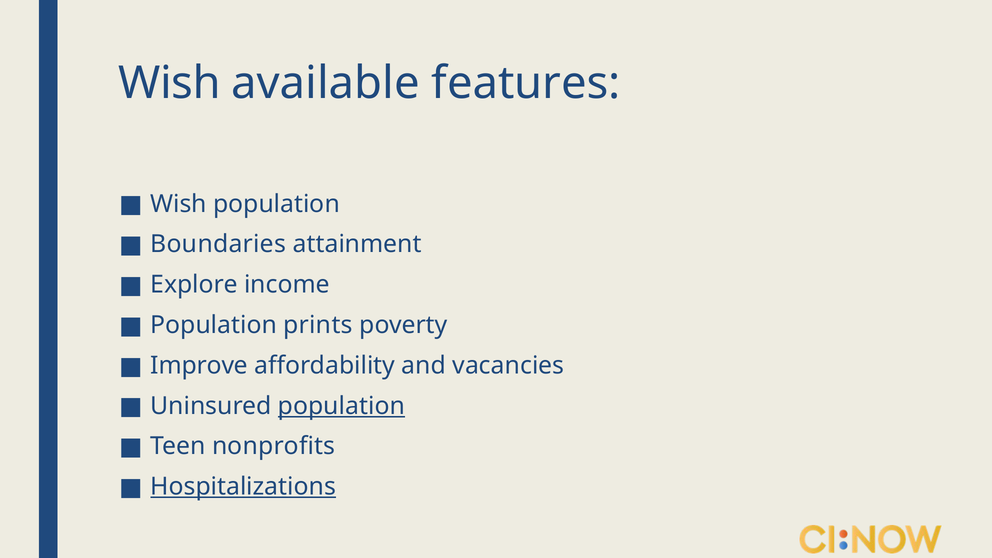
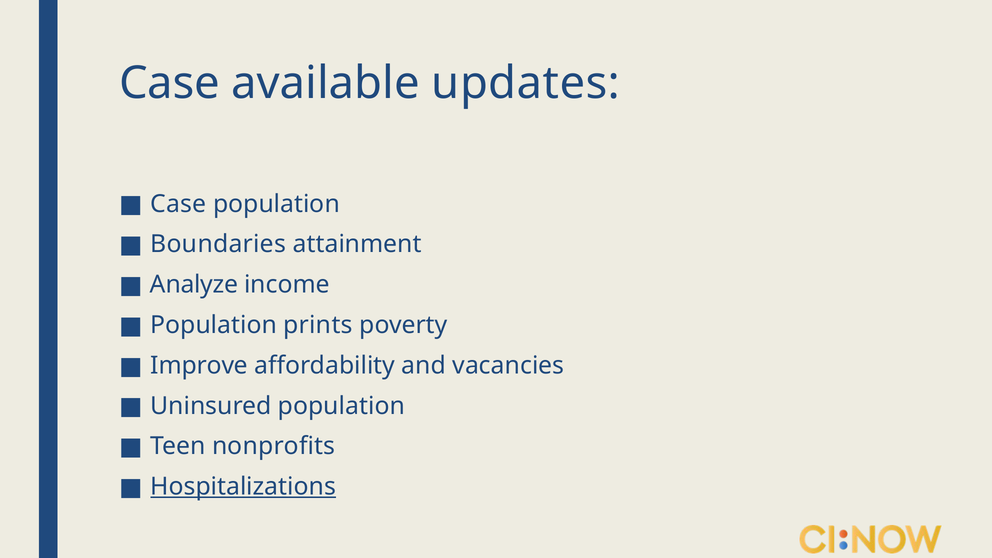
Wish at (170, 83): Wish -> Case
features: features -> updates
Wish at (178, 204): Wish -> Case
Explore: Explore -> Analyze
population at (341, 406) underline: present -> none
